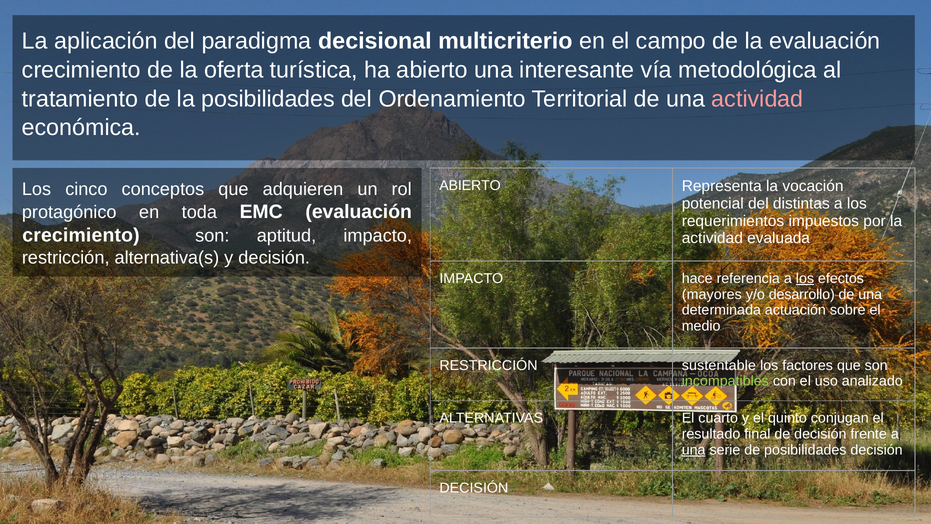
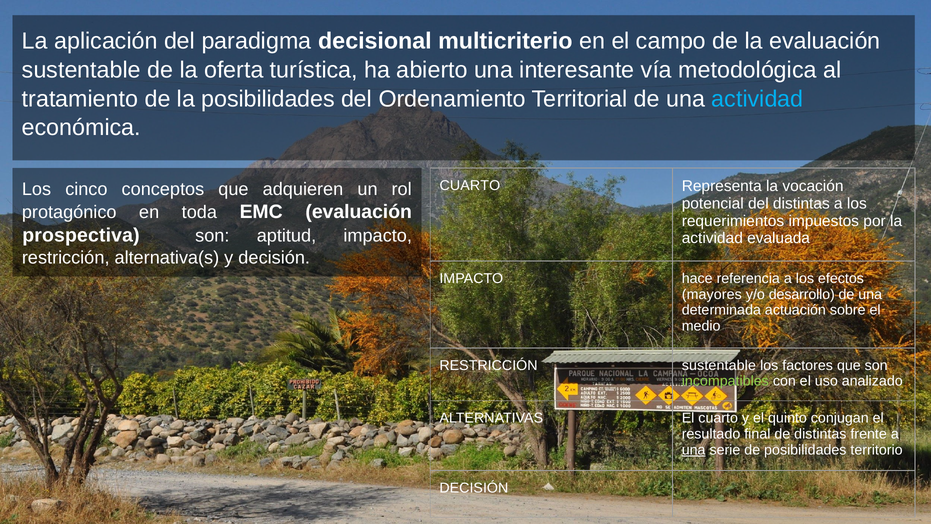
crecimiento at (81, 70): crecimiento -> sustentable
actividad at (757, 99) colour: pink -> light blue
ABIERTO at (470, 185): ABIERTO -> CUARTO
crecimiento at (81, 235): crecimiento -> prospectiva
los at (805, 278) underline: present -> none
de decisión: decisión -> distintas
posibilidades decisión: decisión -> territorio
